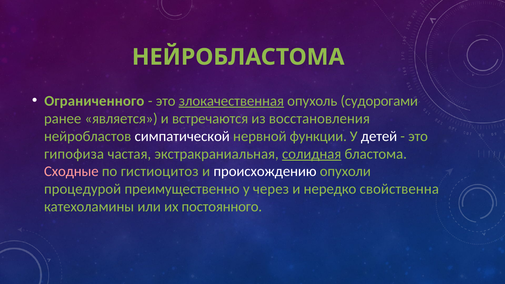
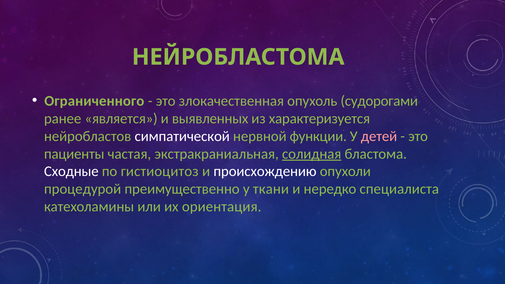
злокачественная underline: present -> none
встречаются: встречаются -> выявленных
восстановления: восстановления -> характеризуется
детей colour: white -> pink
гипофиза: гипофиза -> пациенты
Сходные colour: pink -> white
через: через -> ткани
свойственна: свойственна -> специалиста
постоянного: постоянного -> ориентация
